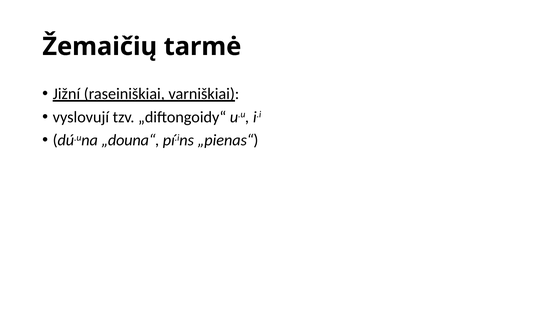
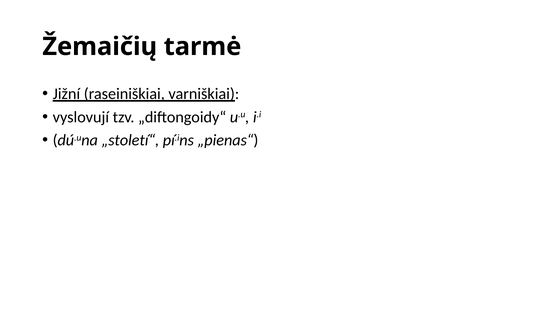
„douna“: „douna“ -> „století“
